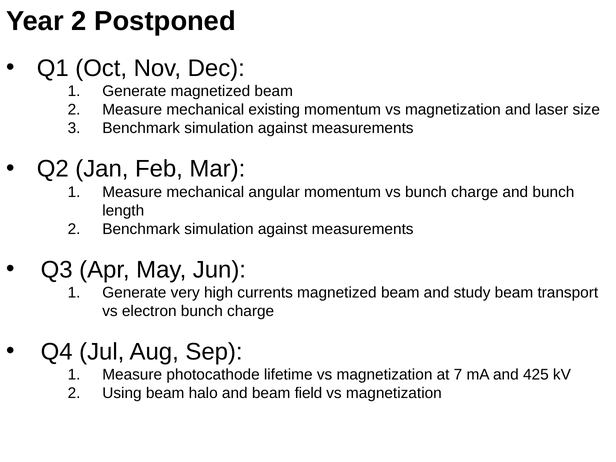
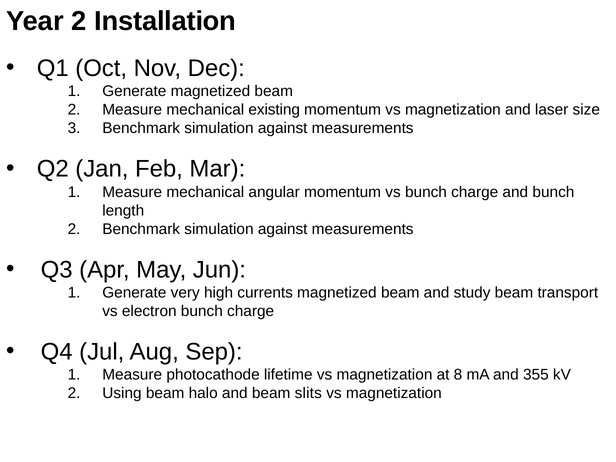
Postponed: Postponed -> Installation
7: 7 -> 8
425: 425 -> 355
field: field -> slits
